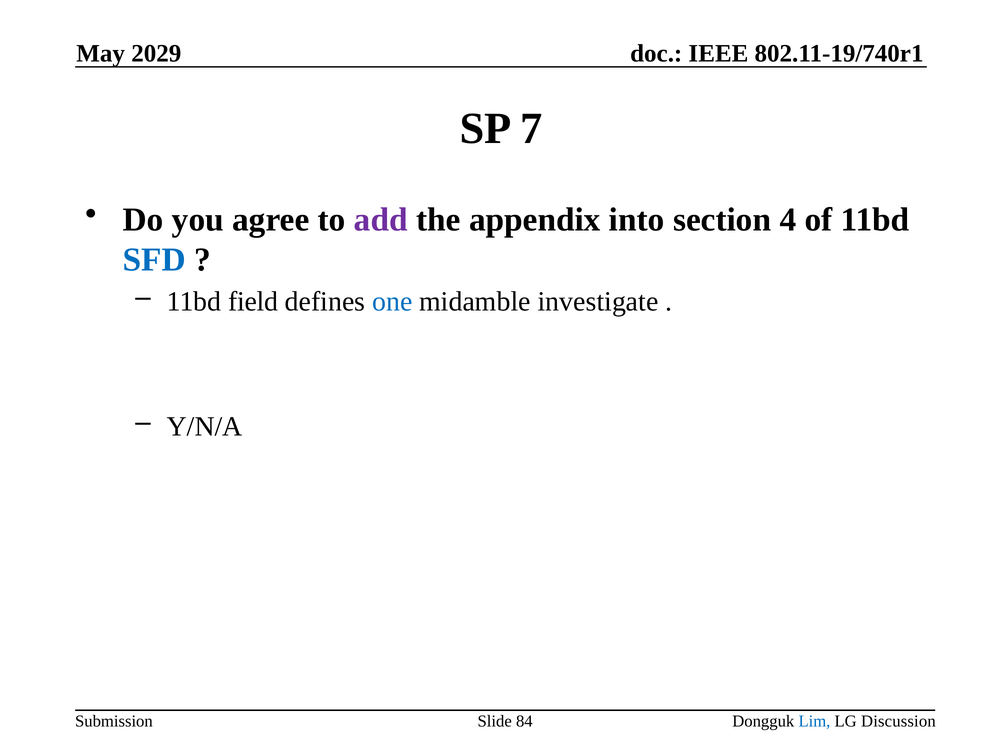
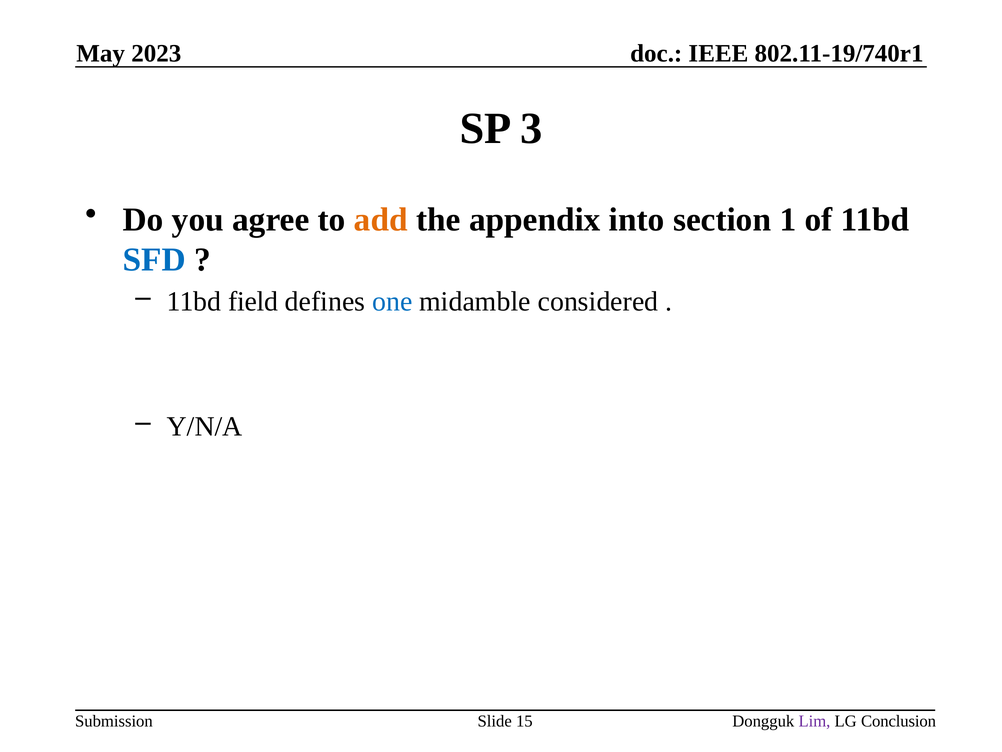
2029: 2029 -> 2023
7: 7 -> 3
add colour: purple -> orange
4: 4 -> 1
investigate: investigate -> considered
84: 84 -> 15
Lim colour: blue -> purple
Discussion: Discussion -> Conclusion
